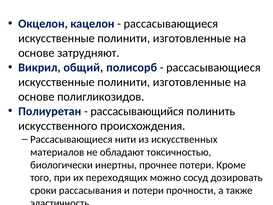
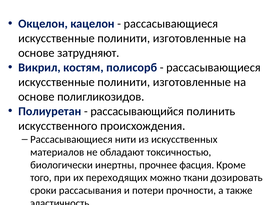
общий: общий -> костям
прочнее потери: потери -> фасция
сосуд: сосуд -> ткани
